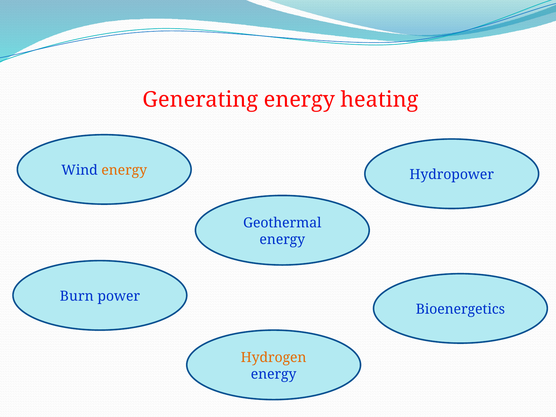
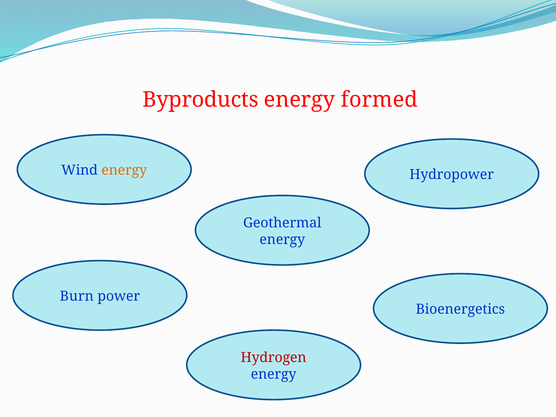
Generating: Generating -> Byproducts
heating: heating -> formed
Hydrogen colour: orange -> red
